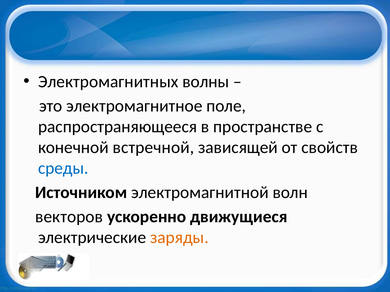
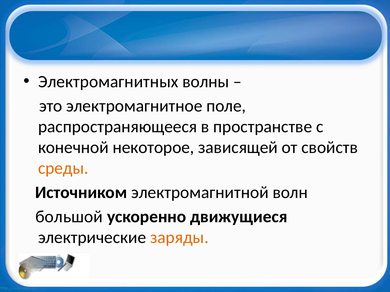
встречной: встречной -> некоторое
среды colour: blue -> orange
векторов: векторов -> большой
